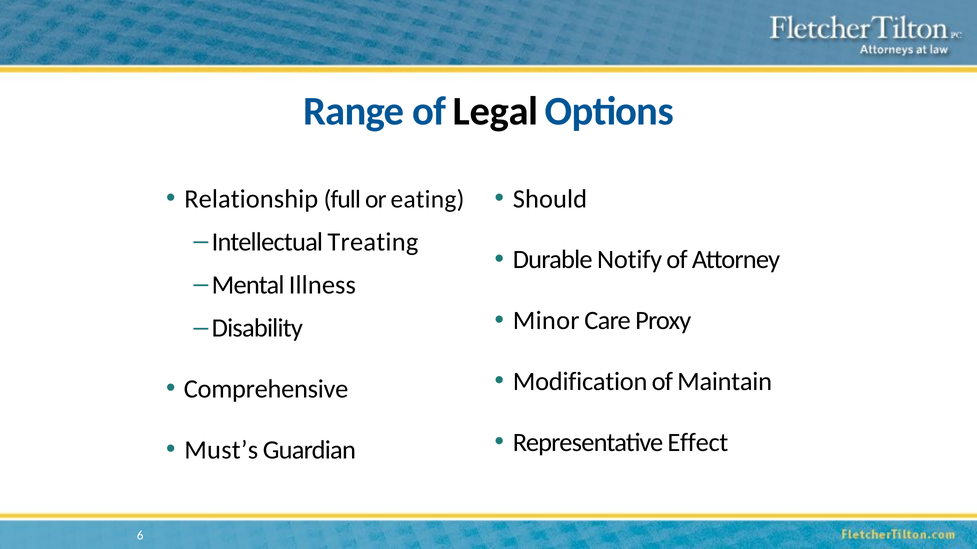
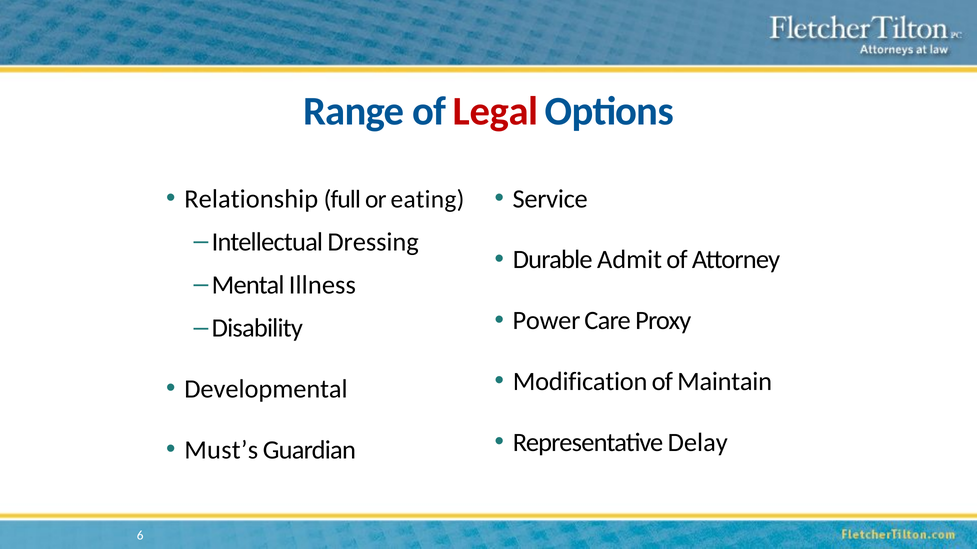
Legal colour: black -> red
Should: Should -> Service
Treating: Treating -> Dressing
Notify: Notify -> Admit
Minor: Minor -> Power
Comprehensive: Comprehensive -> Developmental
Effect: Effect -> Delay
